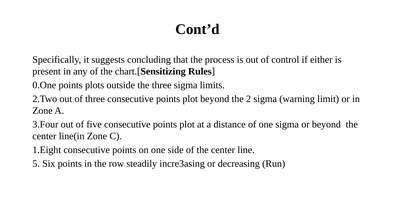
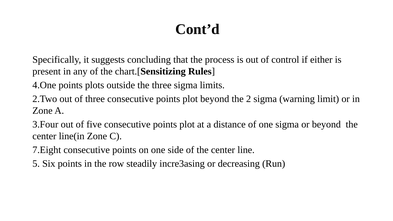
0.One: 0.One -> 4.One
1.Eight: 1.Eight -> 7.Eight
